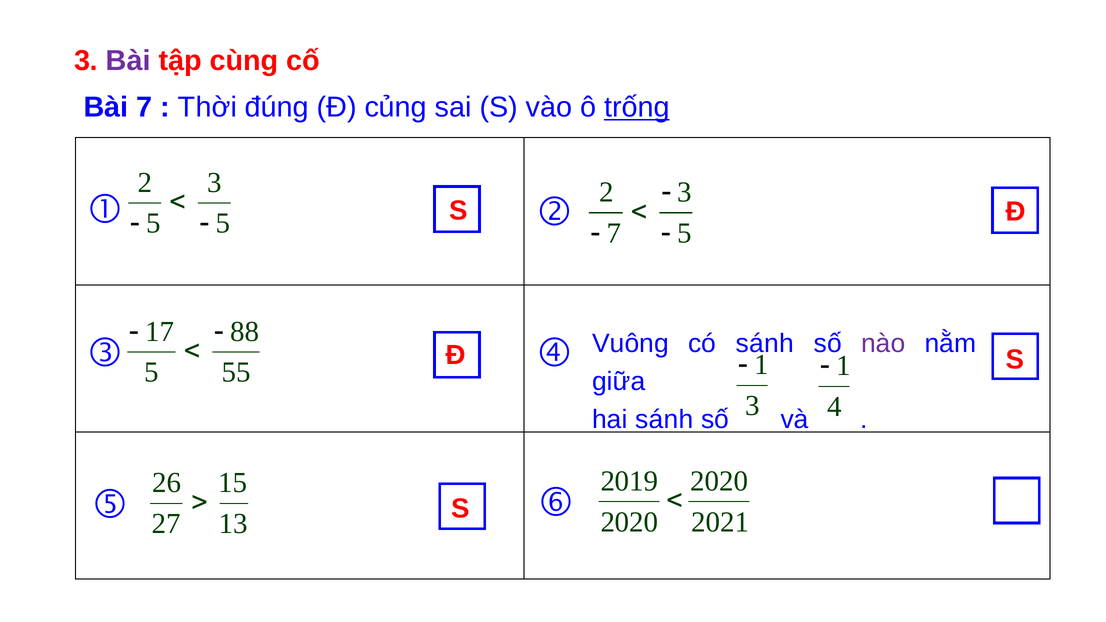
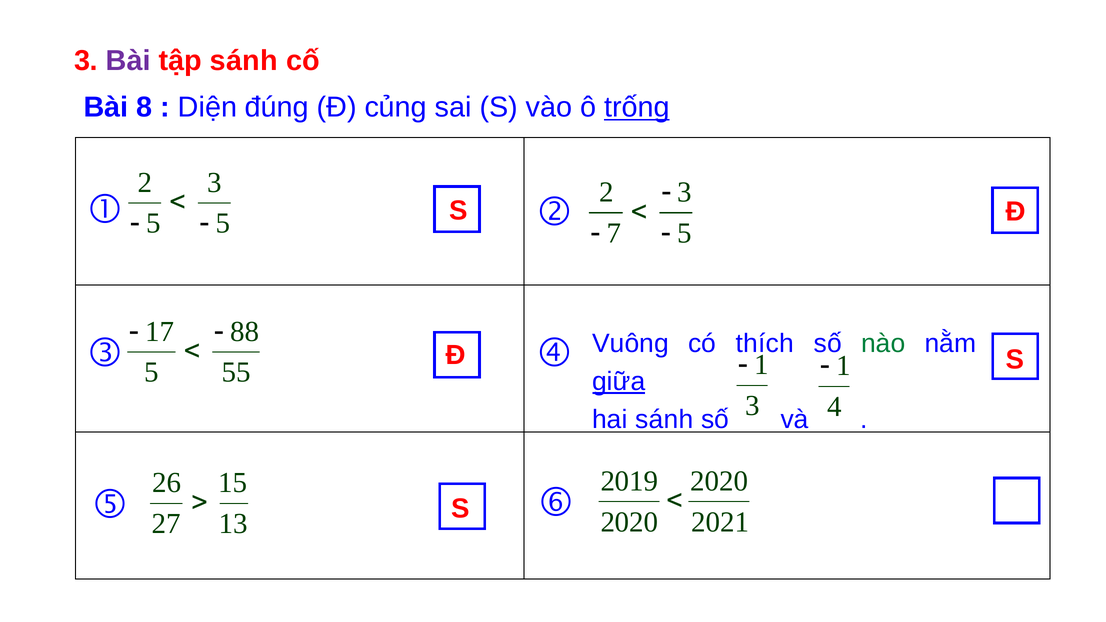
tập cùng: cùng -> sánh
Bài 7: 7 -> 8
Thời: Thời -> Diện
có sánh: sánh -> thích
nào colour: purple -> green
giữa underline: none -> present
